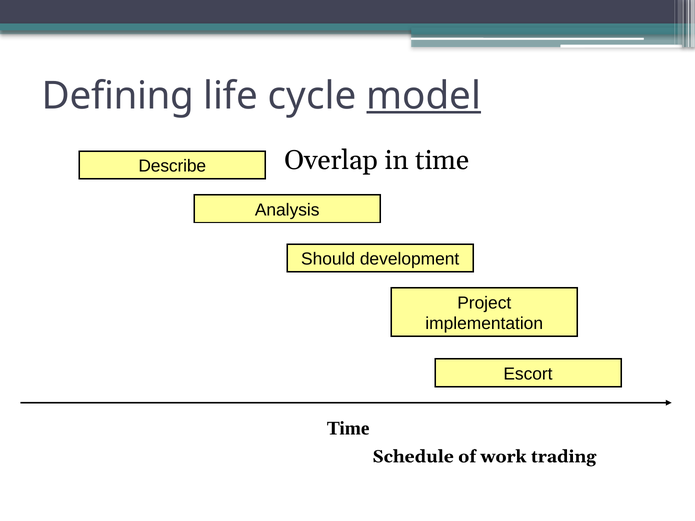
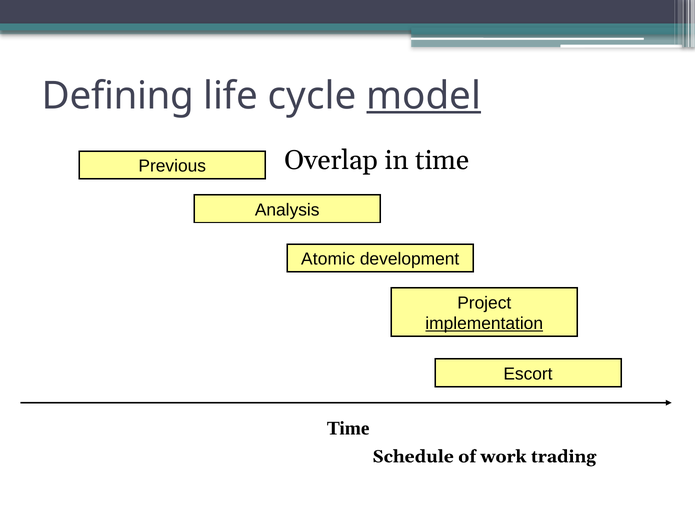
Describe: Describe -> Previous
Should: Should -> Atomic
implementation underline: none -> present
